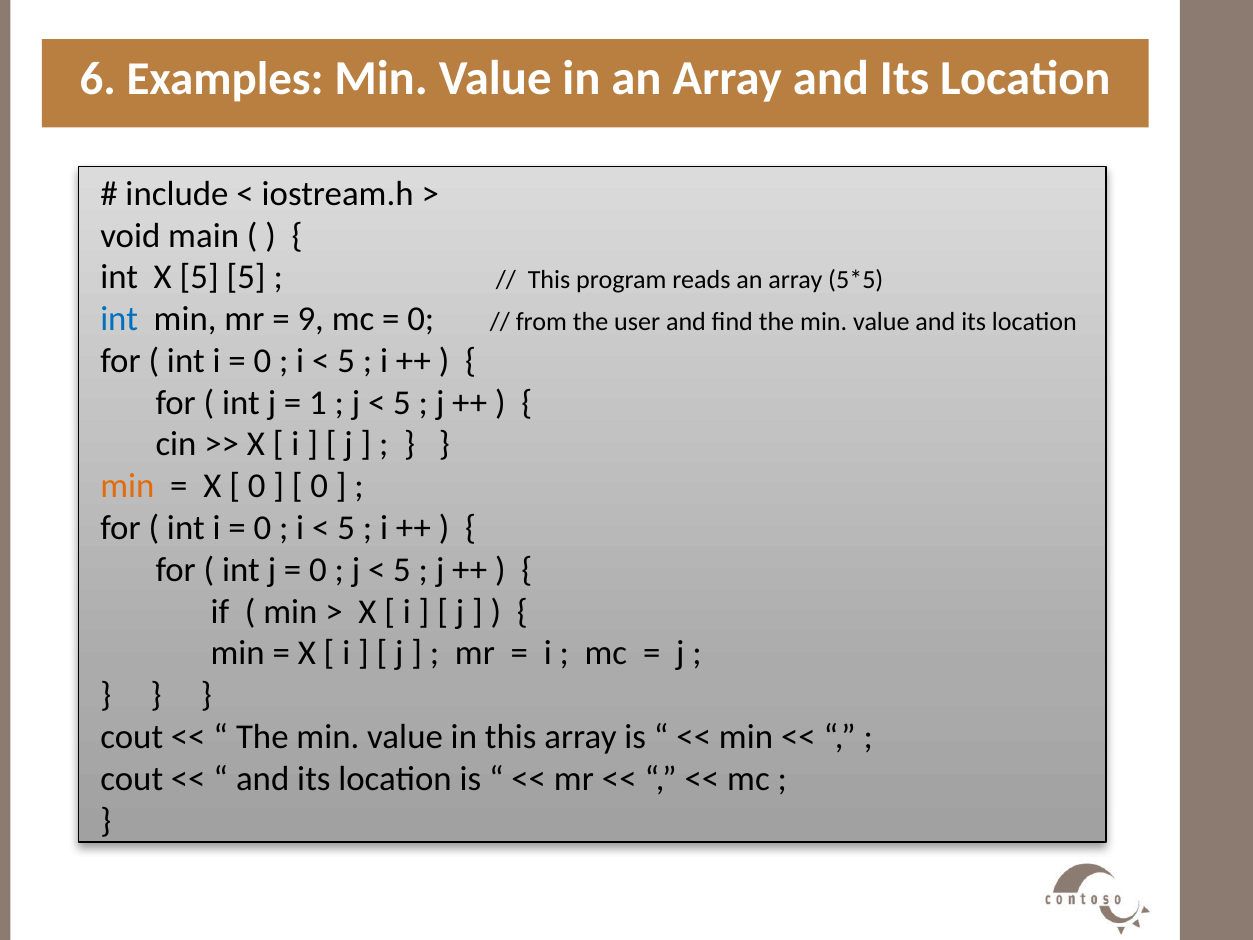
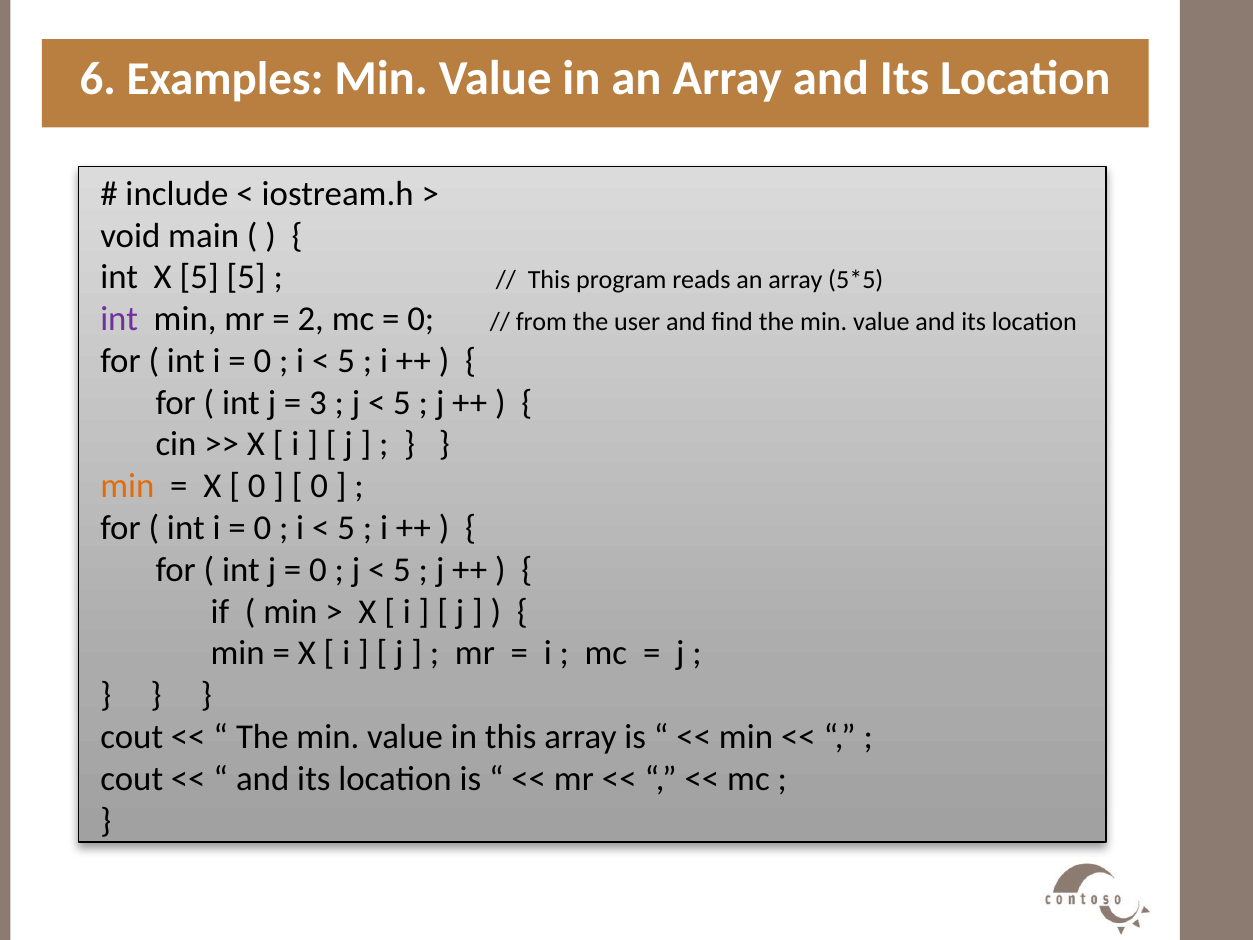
int at (119, 319) colour: blue -> purple
9: 9 -> 2
1: 1 -> 3
